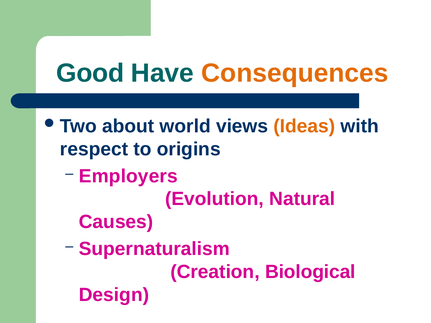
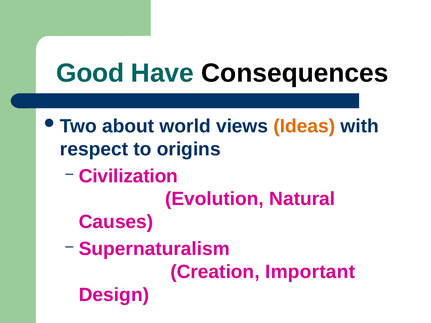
Consequences colour: orange -> black
Employers: Employers -> Civilization
Biological: Biological -> Important
